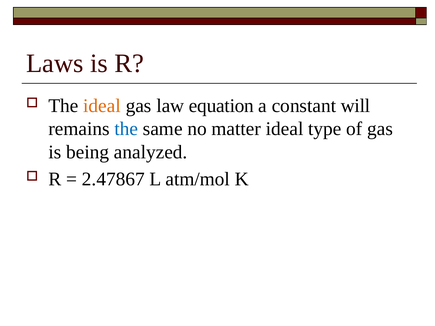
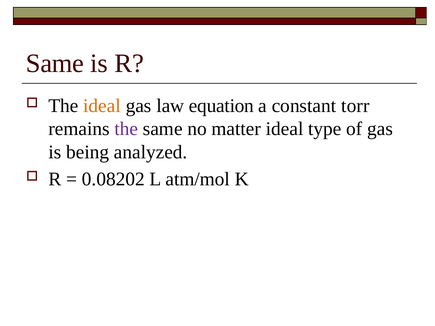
Laws at (55, 63): Laws -> Same
will: will -> torr
the at (126, 129) colour: blue -> purple
2.47867: 2.47867 -> 0.08202
